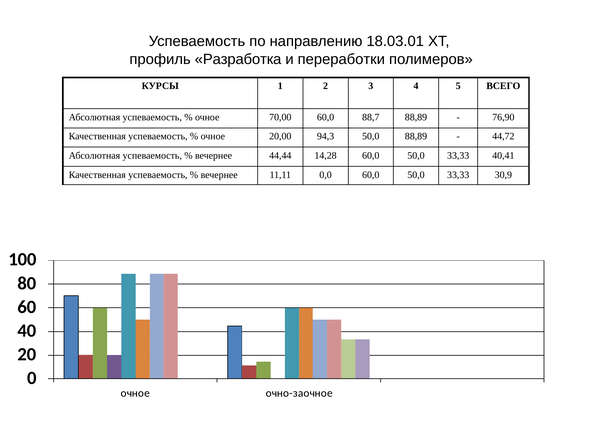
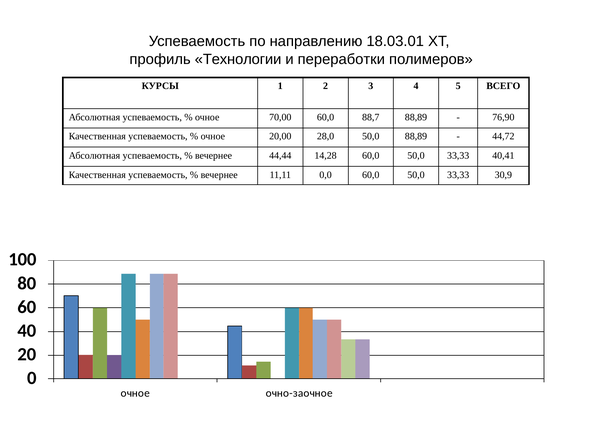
Разработка: Разработка -> Технологии
94,3: 94,3 -> 28,0
